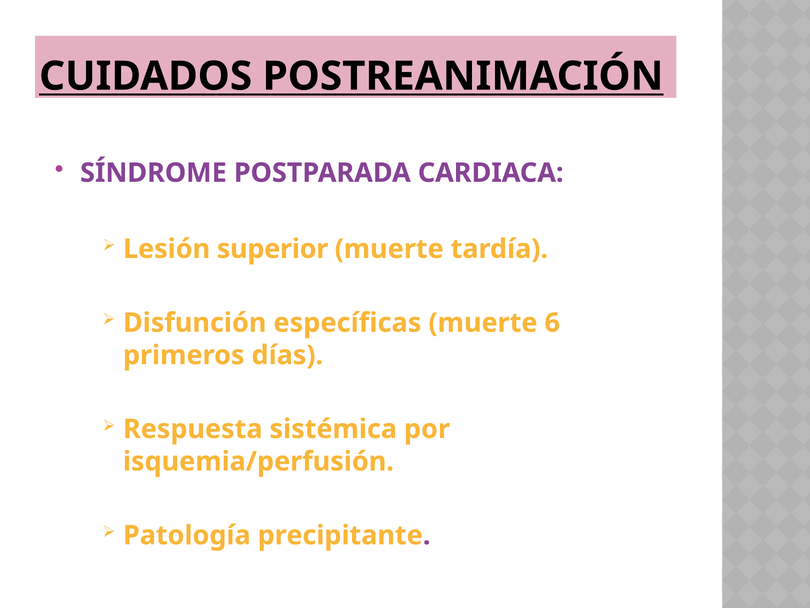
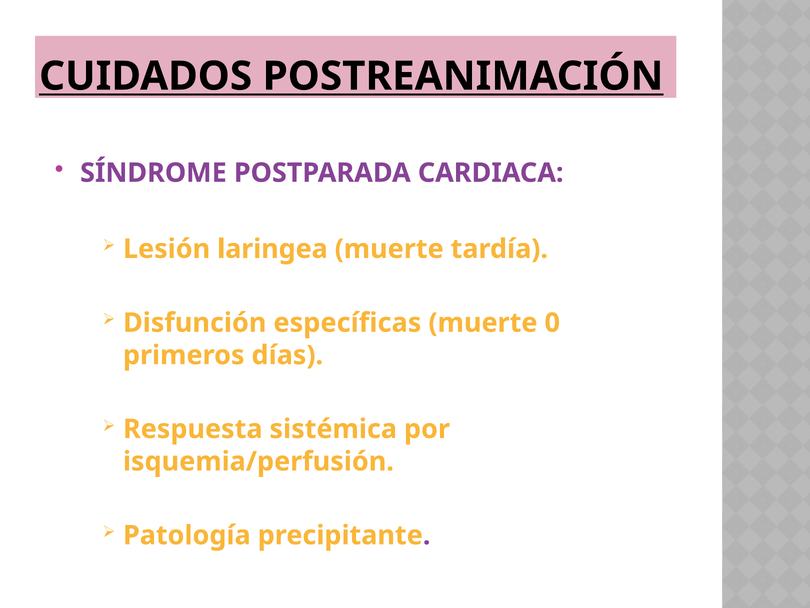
superior: superior -> laringea
6: 6 -> 0
